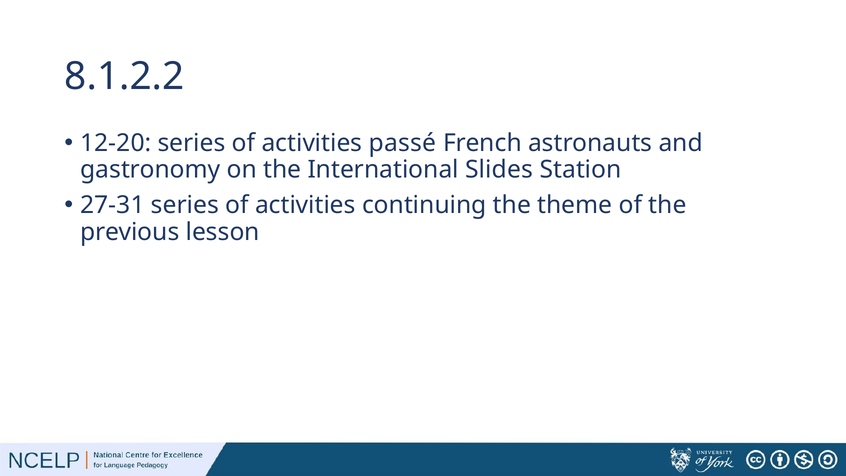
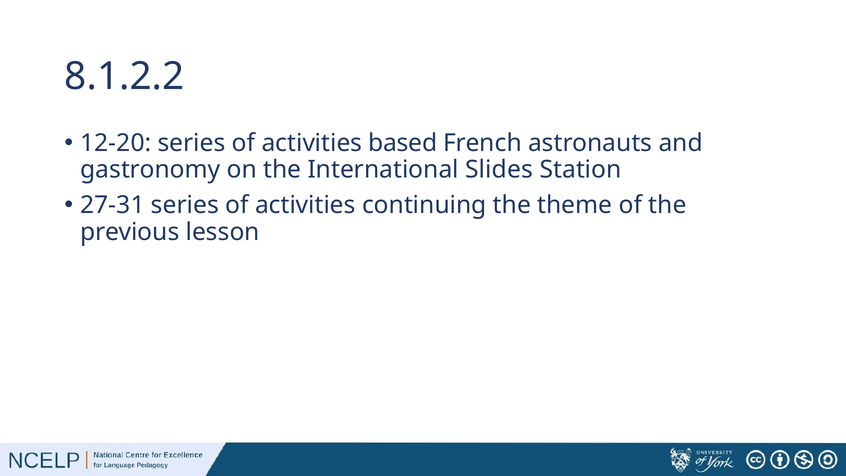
passé: passé -> based
